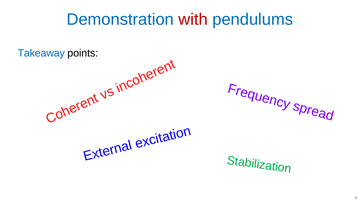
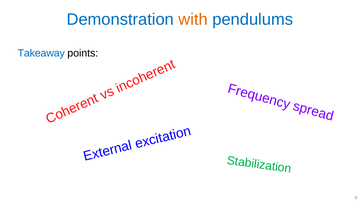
with colour: red -> orange
